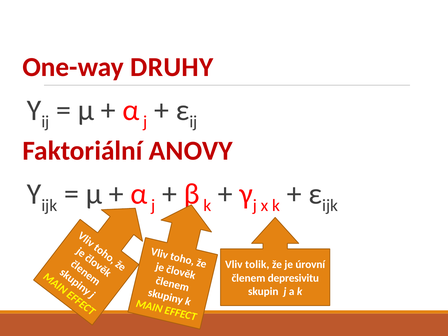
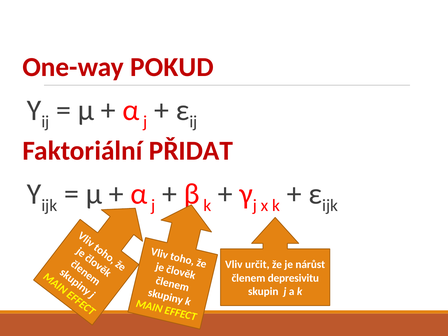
DRUHY: DRUHY -> POKUD
ANOVY: ANOVY -> PŘIDAT
tolik: tolik -> určit
úrovní: úrovní -> nárůst
